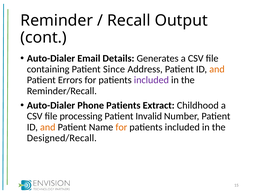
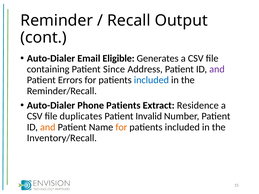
Details: Details -> Eligible
and at (217, 69) colour: orange -> purple
included at (151, 80) colour: purple -> blue
Childhood: Childhood -> Residence
processing: processing -> duplicates
Designed/Recall: Designed/Recall -> Inventory/Recall
